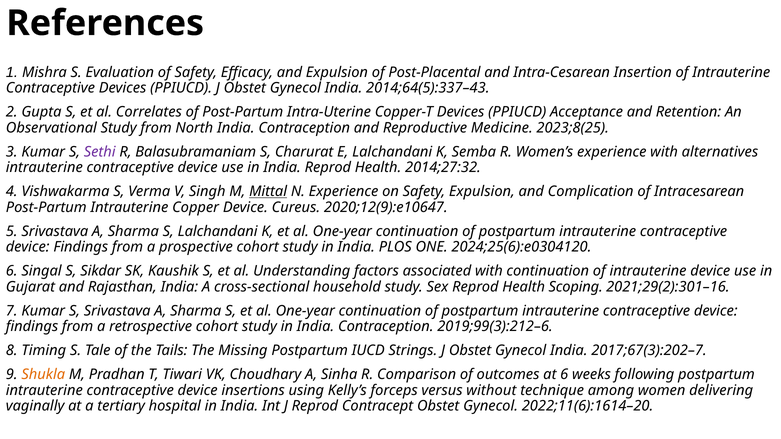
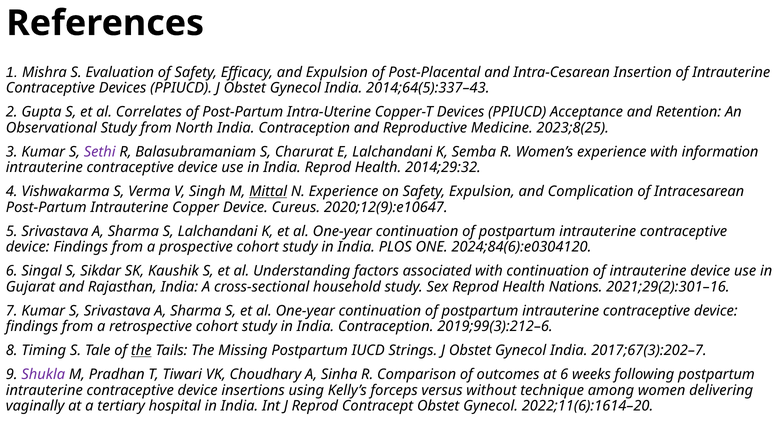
alternatives: alternatives -> information
2014;27:32: 2014;27:32 -> 2014;29:32
2024;25(6):e0304120: 2024;25(6):e0304120 -> 2024;84(6):e0304120
Scoping: Scoping -> Nations
the at (141, 351) underline: none -> present
Shukla colour: orange -> purple
